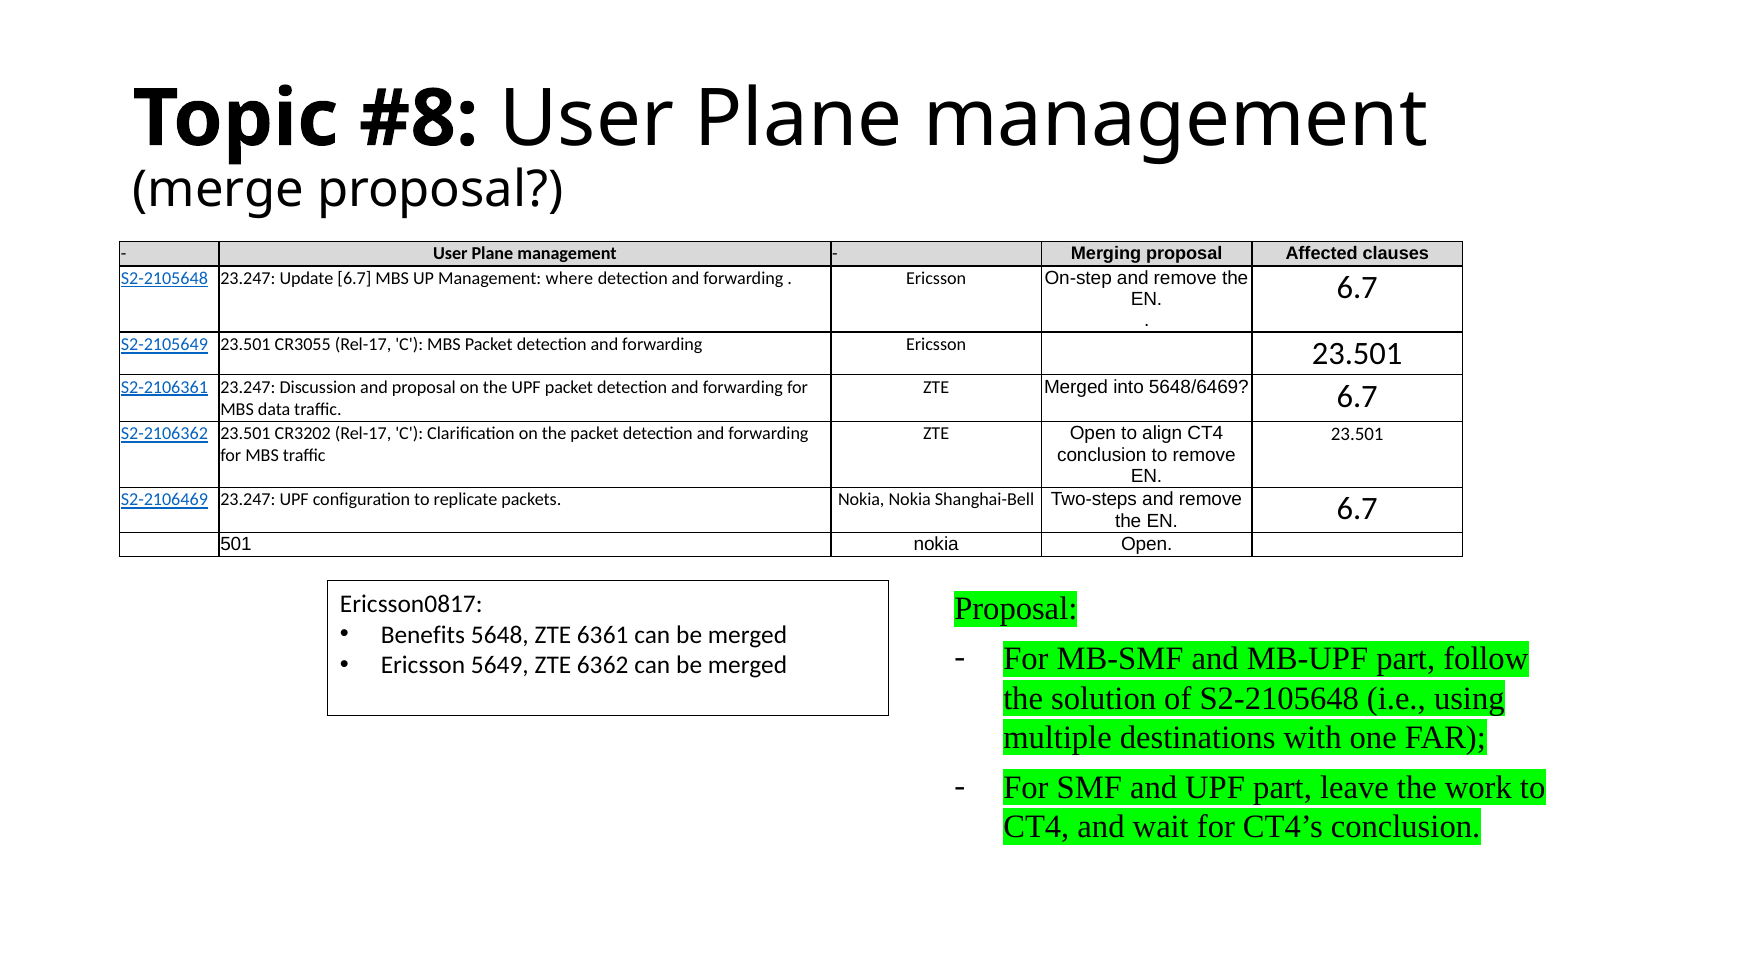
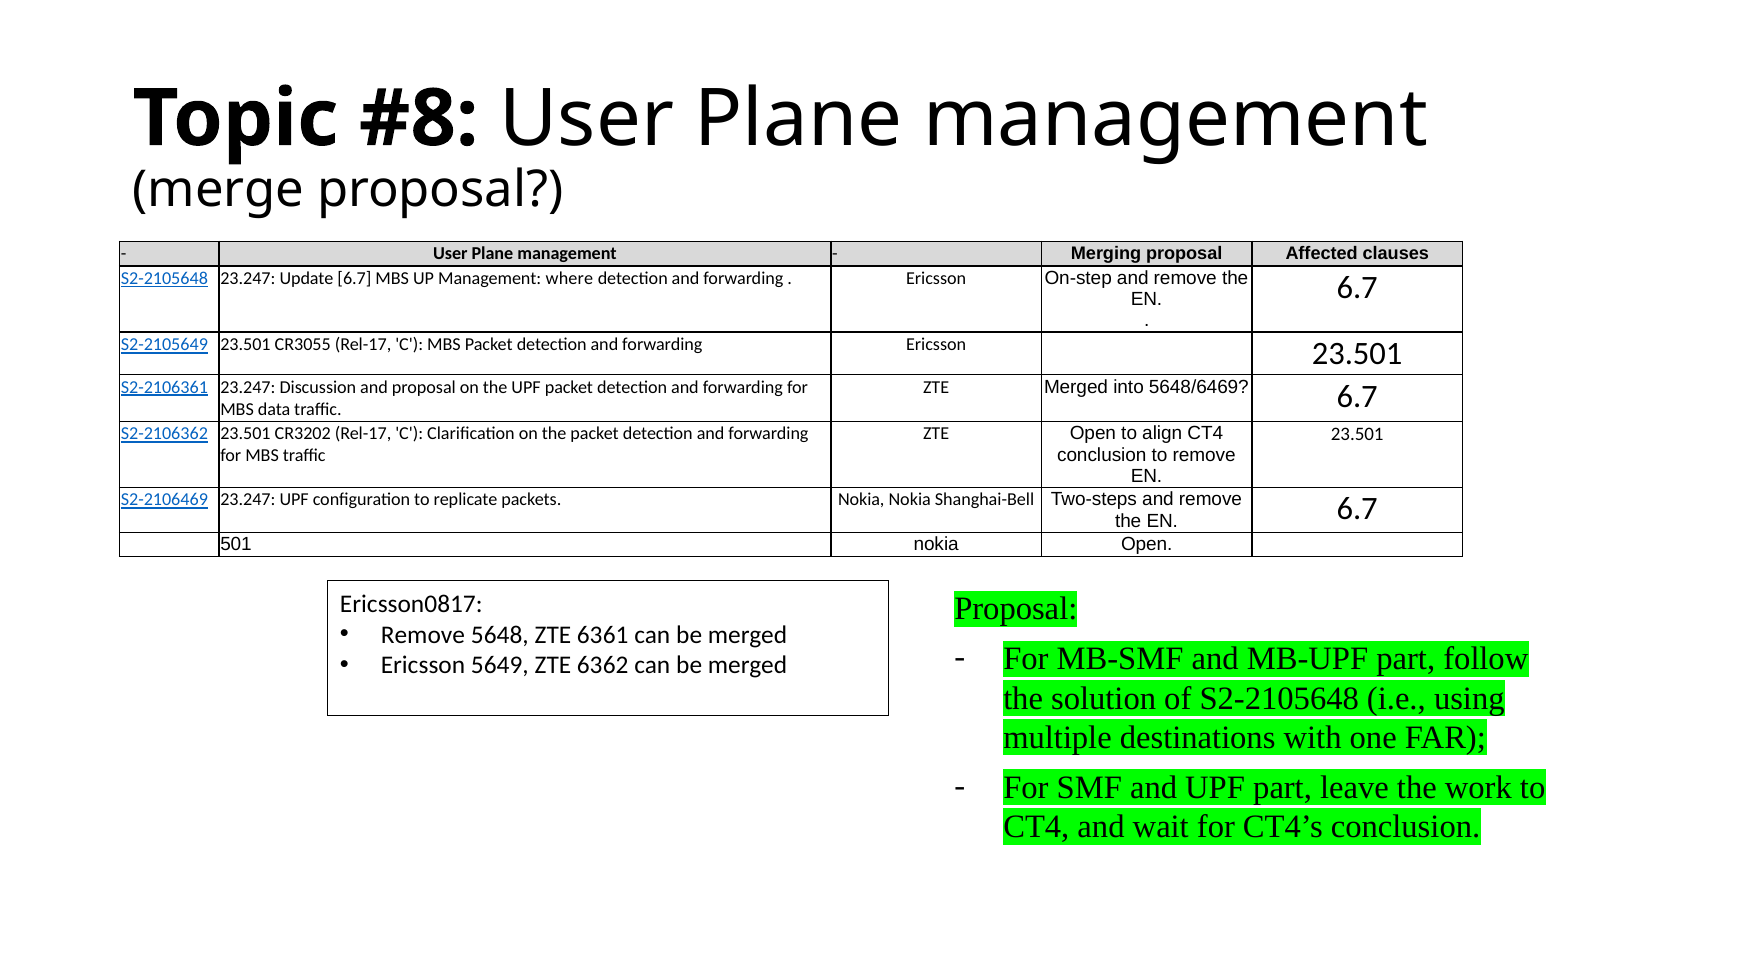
Benefits at (423, 635): Benefits -> Remove
